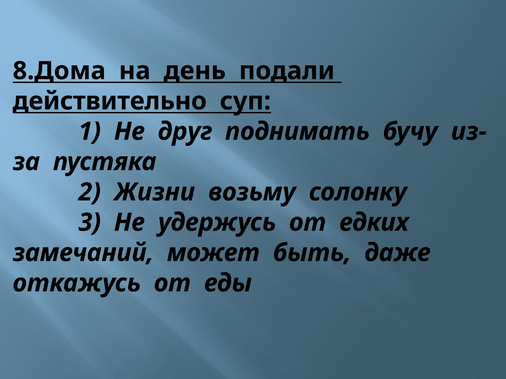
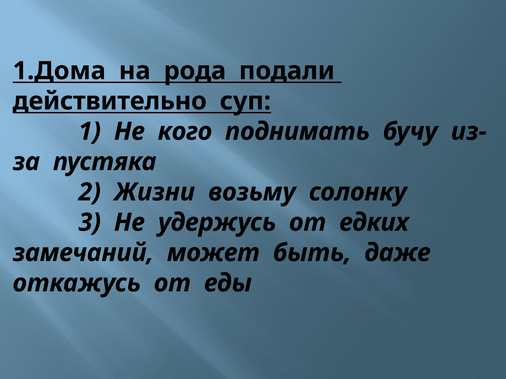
8.Дома: 8.Дома -> 1.Дома
день: день -> рода
друг: друг -> кого
